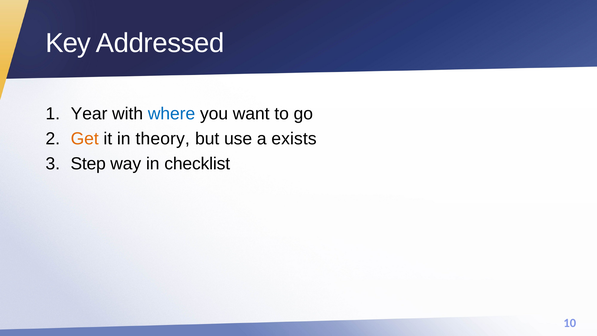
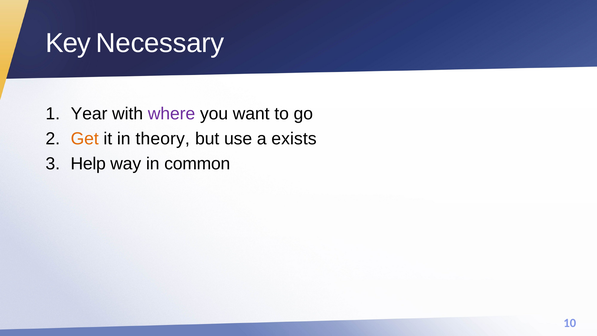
Addressed: Addressed -> Necessary
where colour: blue -> purple
Step: Step -> Help
checklist: checklist -> common
